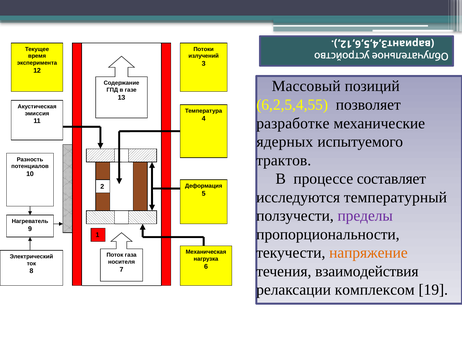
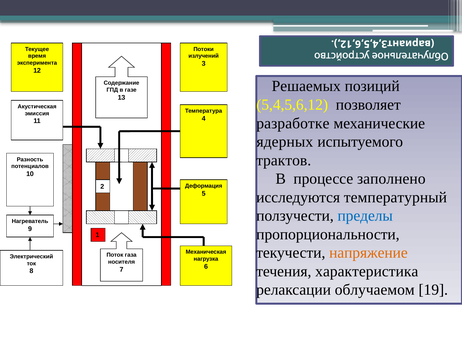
Массовый: Массовый -> Решаемых
6,2,5,4,55: 6,2,5,4,55 -> 5,4,5,6,12
составляет: составляет -> заполнено
пределы colour: purple -> blue
взаимодействия: взаимодействия -> характеристика
комплексом: комплексом -> облучаемом
